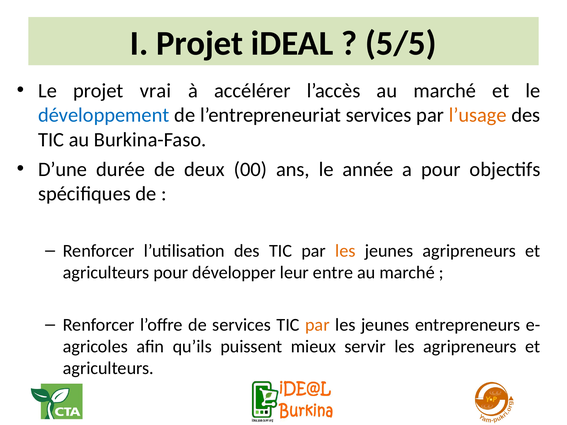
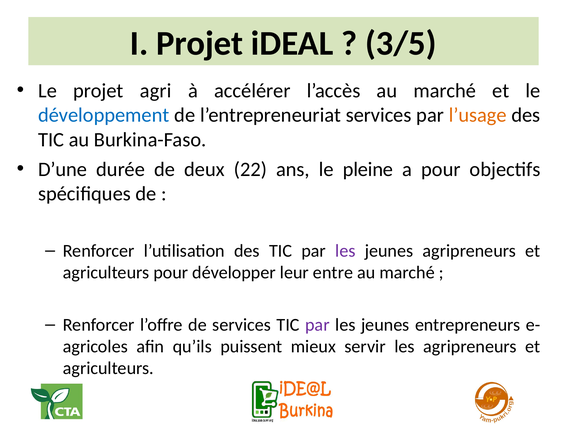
5/5: 5/5 -> 3/5
vrai: vrai -> agri
00: 00 -> 22
année: année -> pleine
les at (345, 251) colour: orange -> purple
par at (317, 325) colour: orange -> purple
